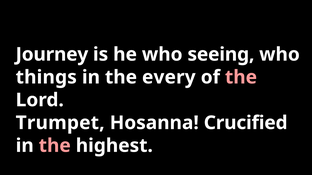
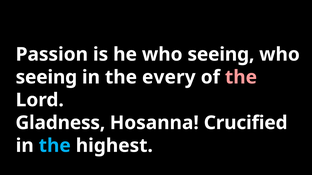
Journey: Journey -> Passion
things at (46, 77): things -> seeing
Trumpet: Trumpet -> Gladness
the at (55, 146) colour: pink -> light blue
